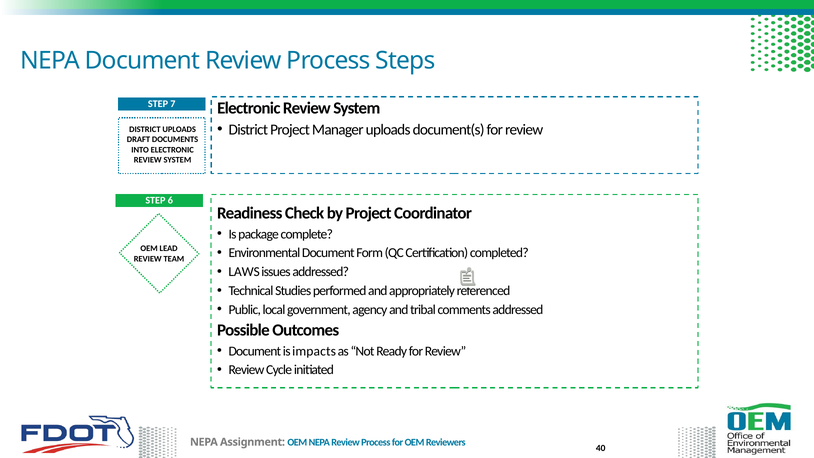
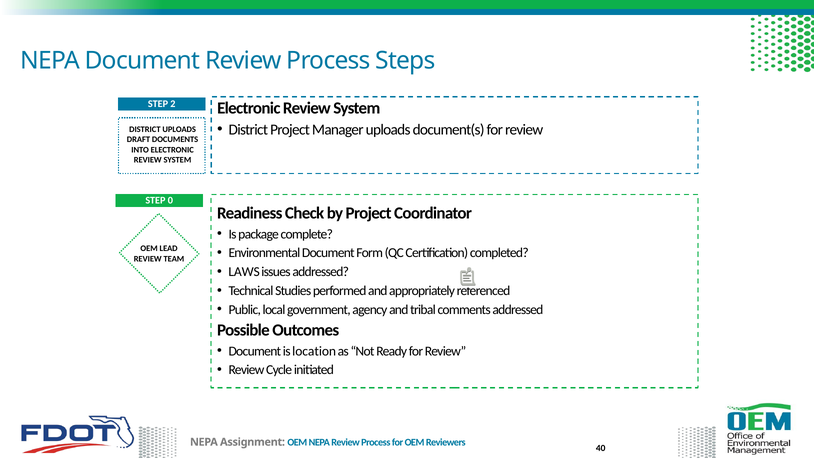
7: 7 -> 2
6: 6 -> 0
impacts: impacts -> location
